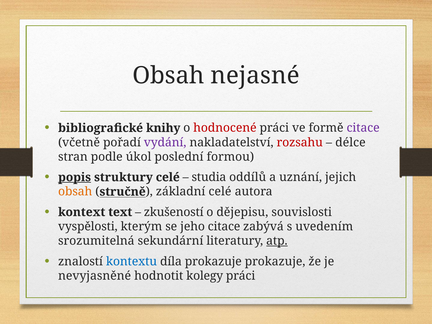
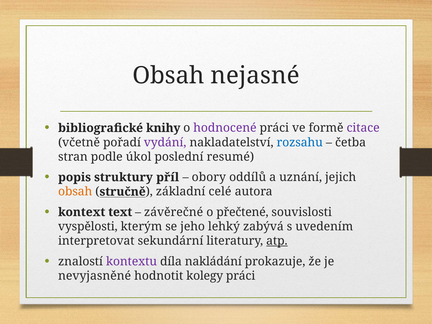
hodnocené colour: red -> purple
rozsahu colour: red -> blue
délce: délce -> četba
formou: formou -> resumé
popis underline: present -> none
struktury celé: celé -> příl
studia: studia -> obory
zkušeností: zkušeností -> závěrečné
dějepisu: dějepisu -> přečtené
jeho citace: citace -> lehký
srozumitelná: srozumitelná -> interpretovat
kontextu colour: blue -> purple
díla prokazuje: prokazuje -> nakládání
